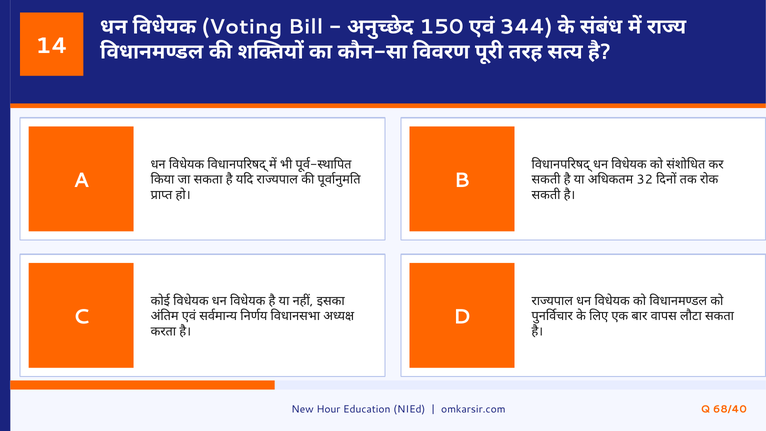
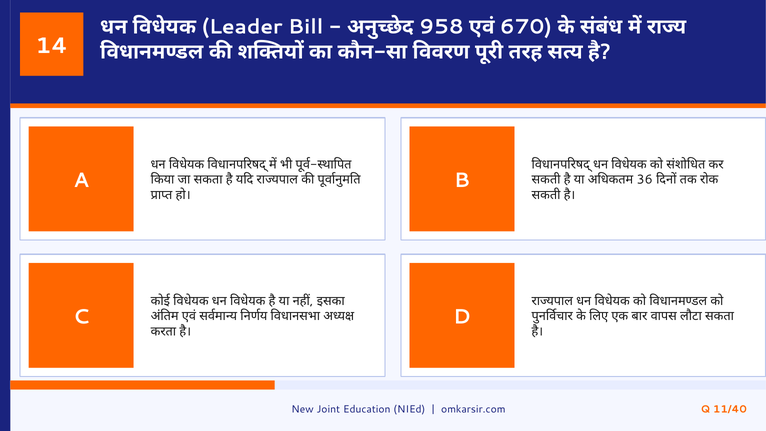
Voting: Voting -> Leader
150: 150 -> 958
344: 344 -> 670
32: 32 -> 36
Hour: Hour -> Joint
68/40: 68/40 -> 11/40
